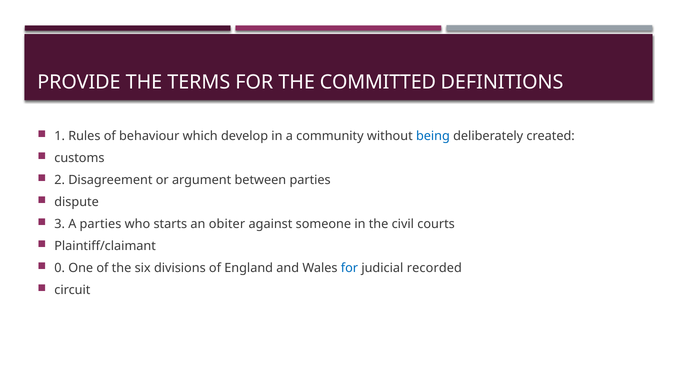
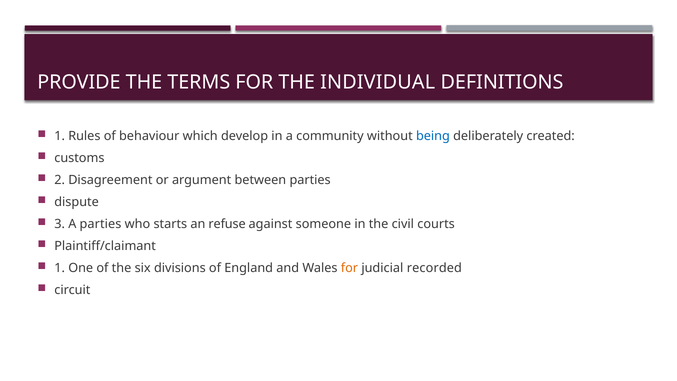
COMMITTED: COMMITTED -> INDIVIDUAL
obiter: obiter -> refuse
0 at (60, 268): 0 -> 1
for at (349, 268) colour: blue -> orange
